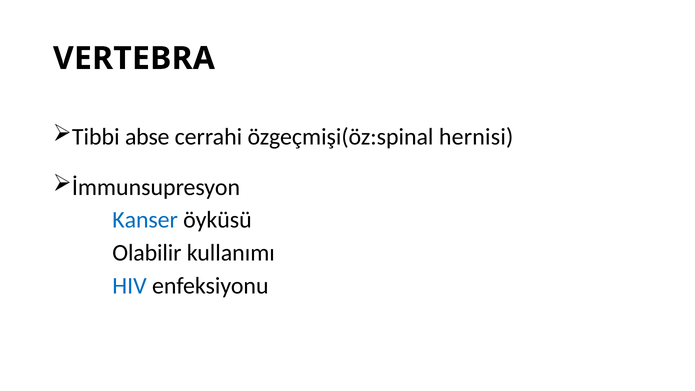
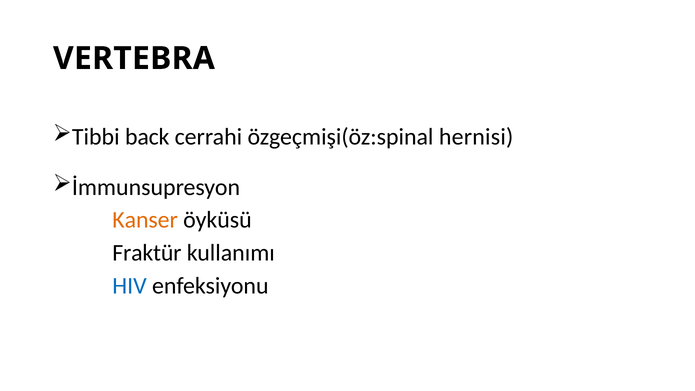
abse: abse -> back
Kanser colour: blue -> orange
Olabilir: Olabilir -> Fraktür
